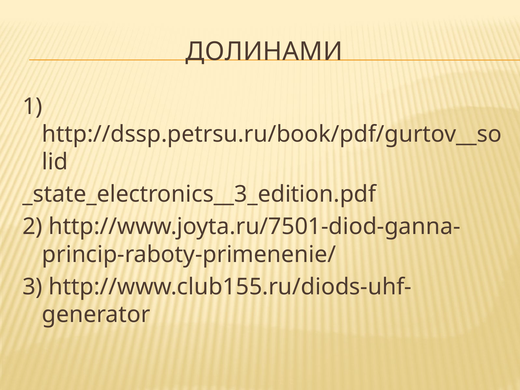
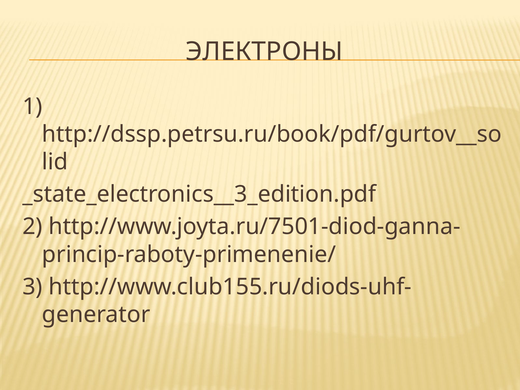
ДОЛИНАМИ: ДОЛИНАМИ -> ЭЛЕКТРОНЫ
